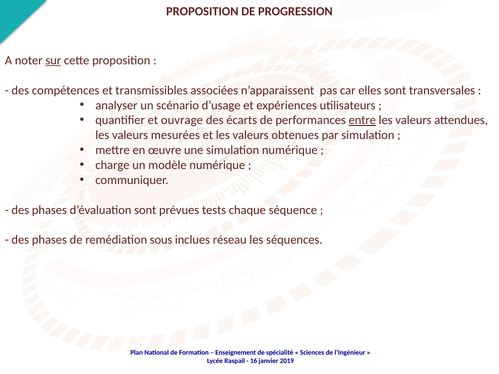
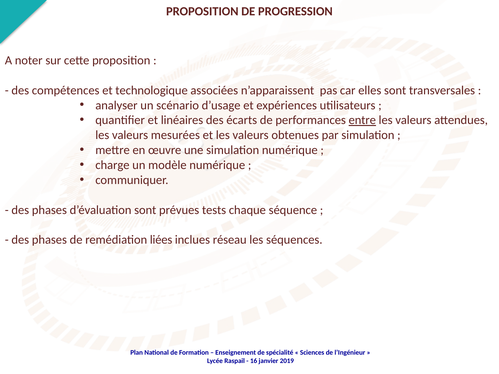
sur underline: present -> none
transmissibles: transmissibles -> technologique
ouvrage: ouvrage -> linéaires
sous: sous -> liées
